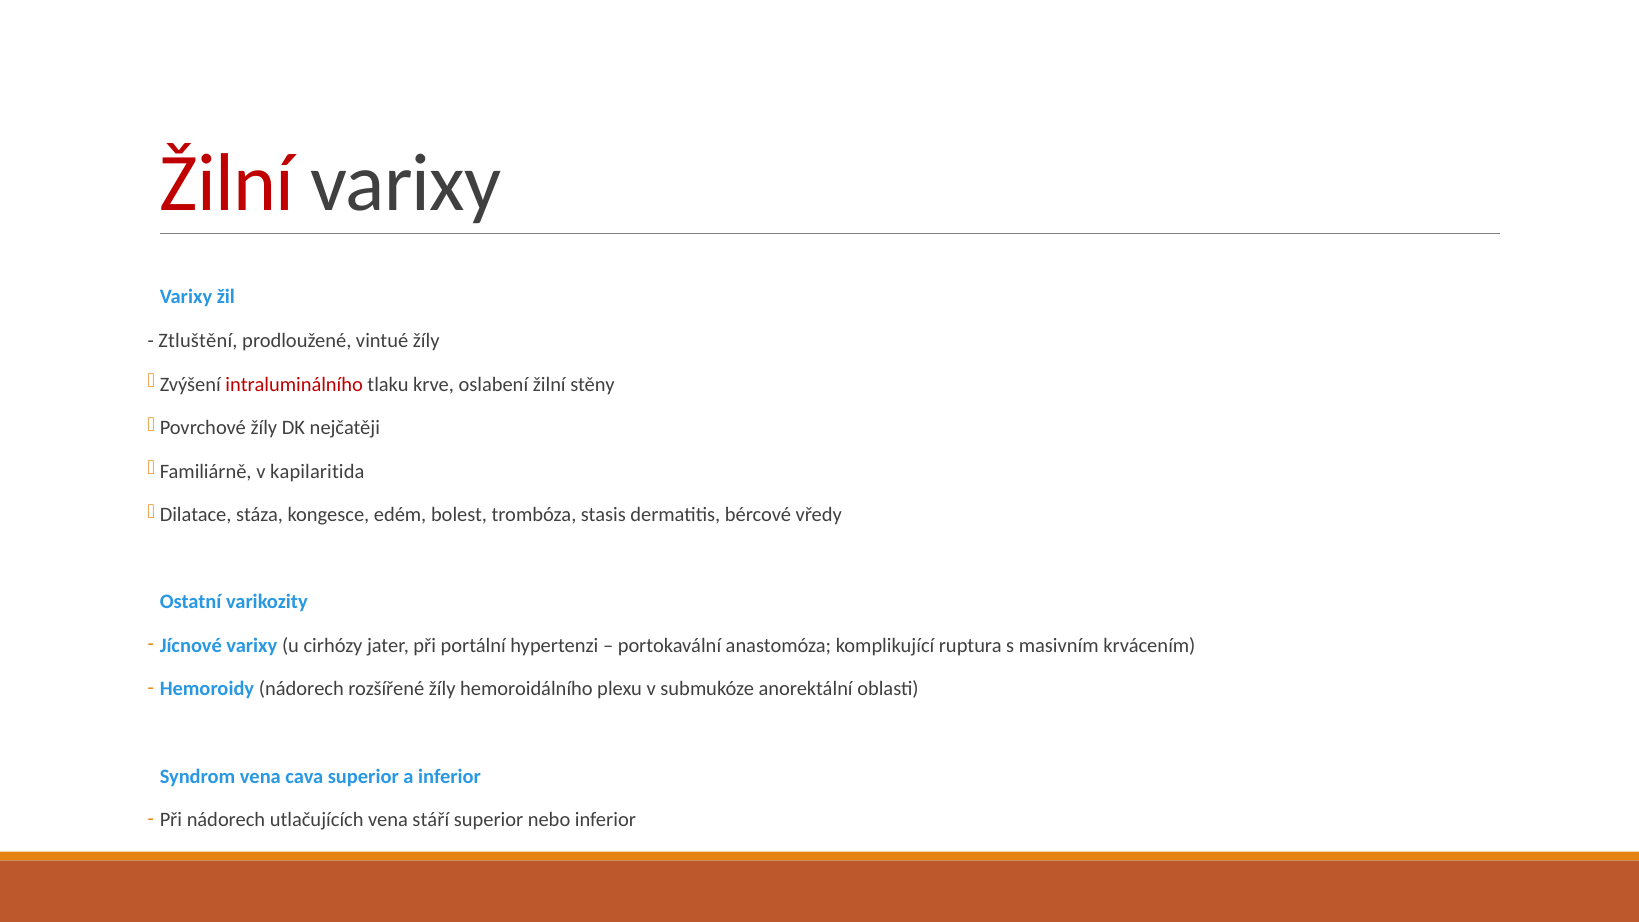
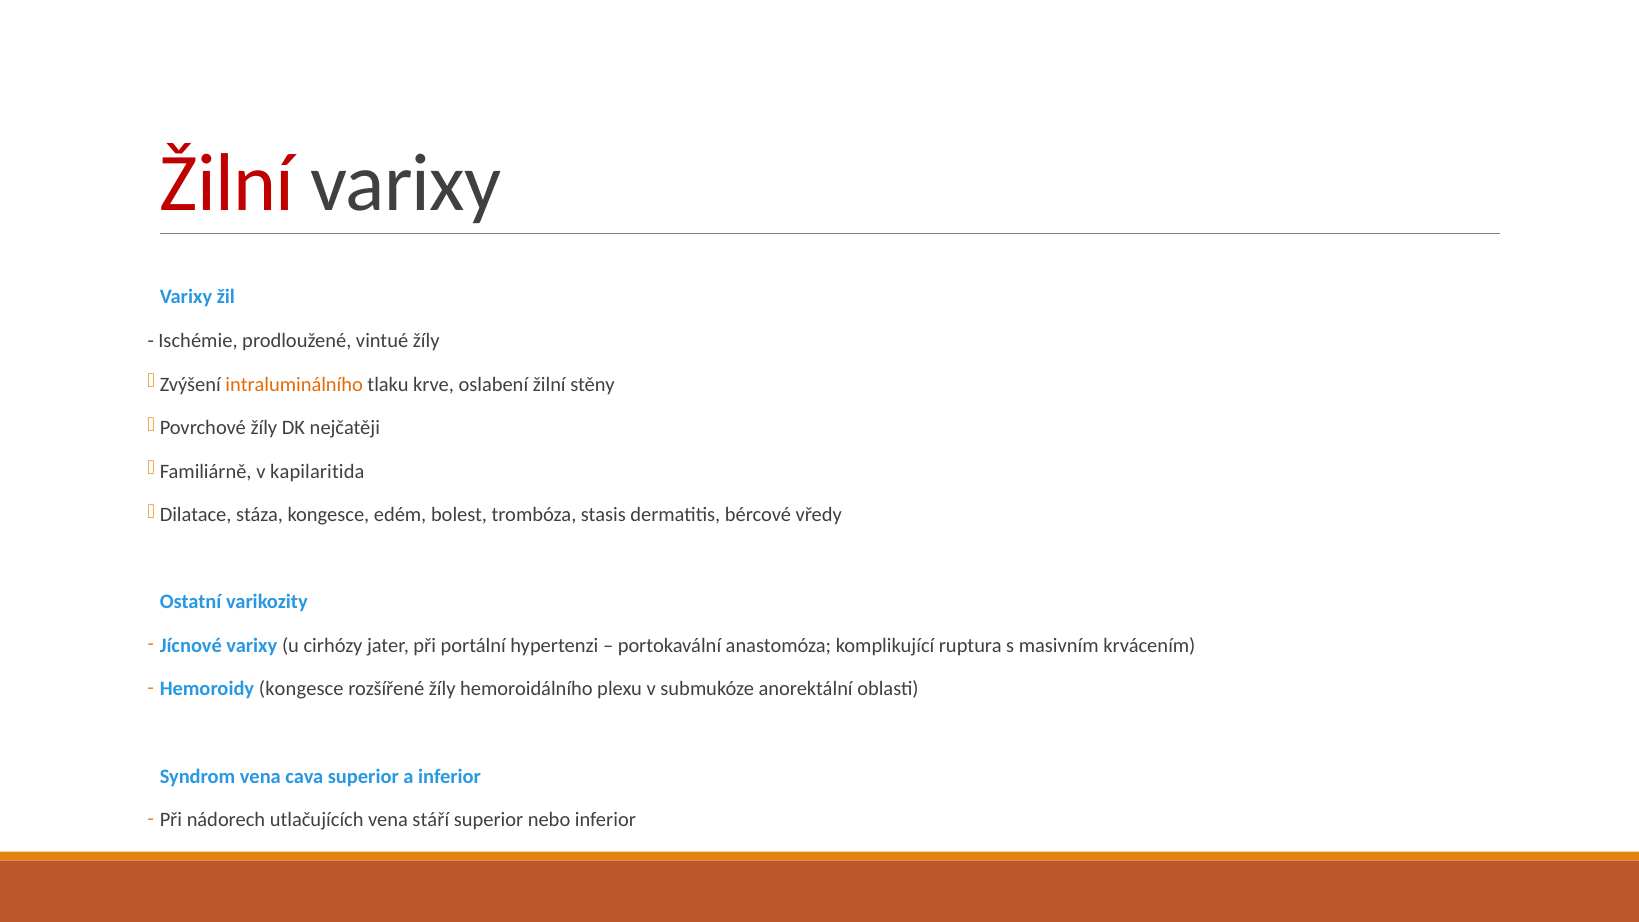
Ztluštění: Ztluštění -> Ischémie
intraluminálního colour: red -> orange
Hemoroidy nádorech: nádorech -> kongesce
